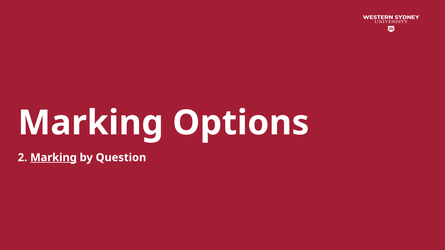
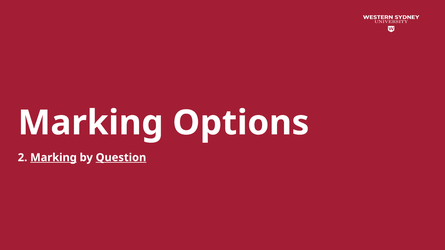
Question underline: none -> present
